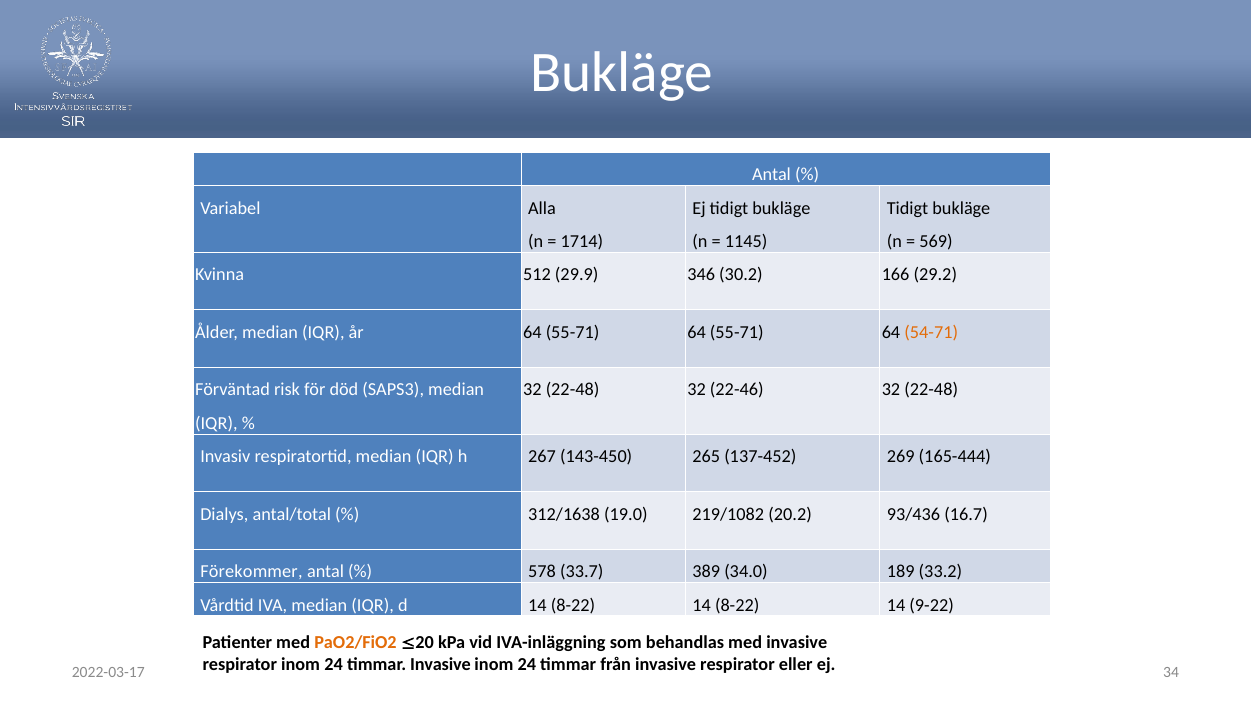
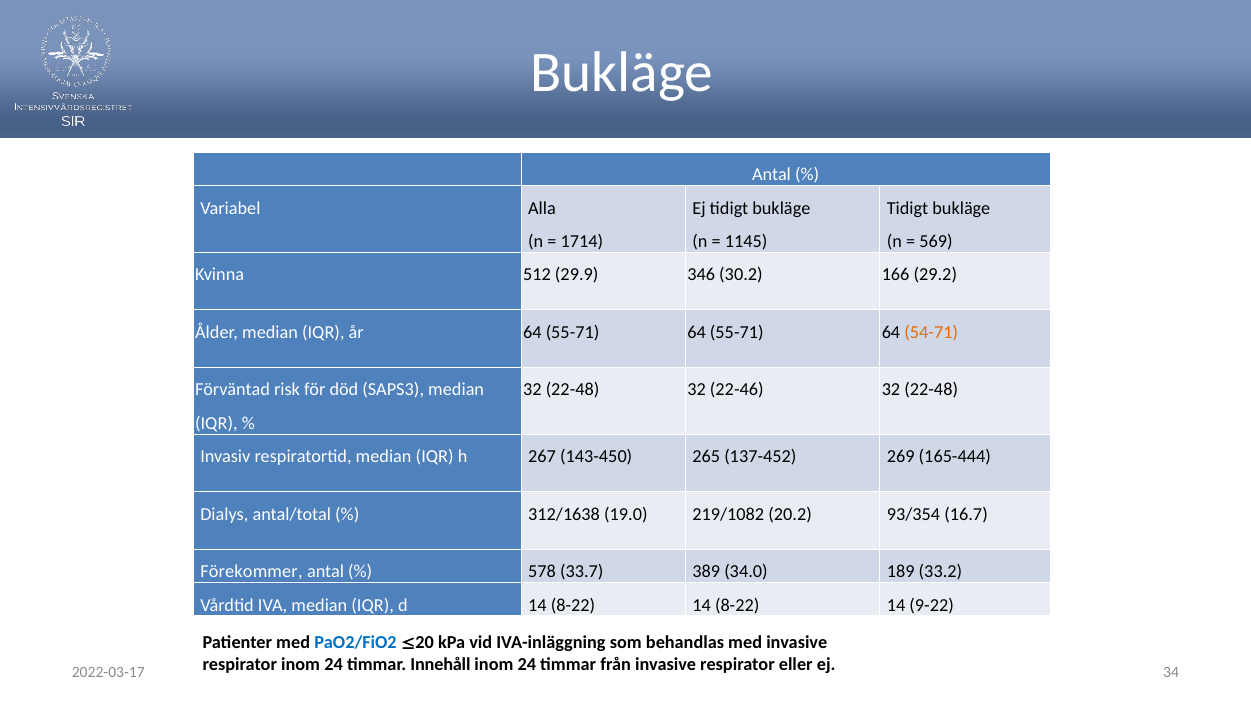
93/436: 93/436 -> 93/354
PaO2/FiO2 colour: orange -> blue
timmar Invasive: Invasive -> Innehåll
